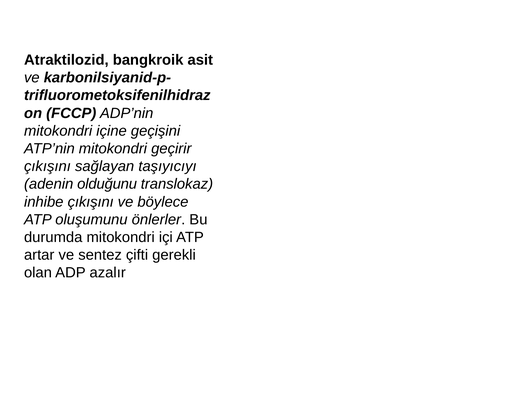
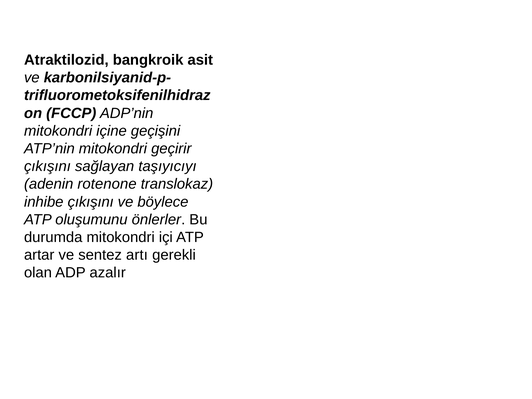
olduğunu: olduğunu -> rotenone
çifti: çifti -> artı
